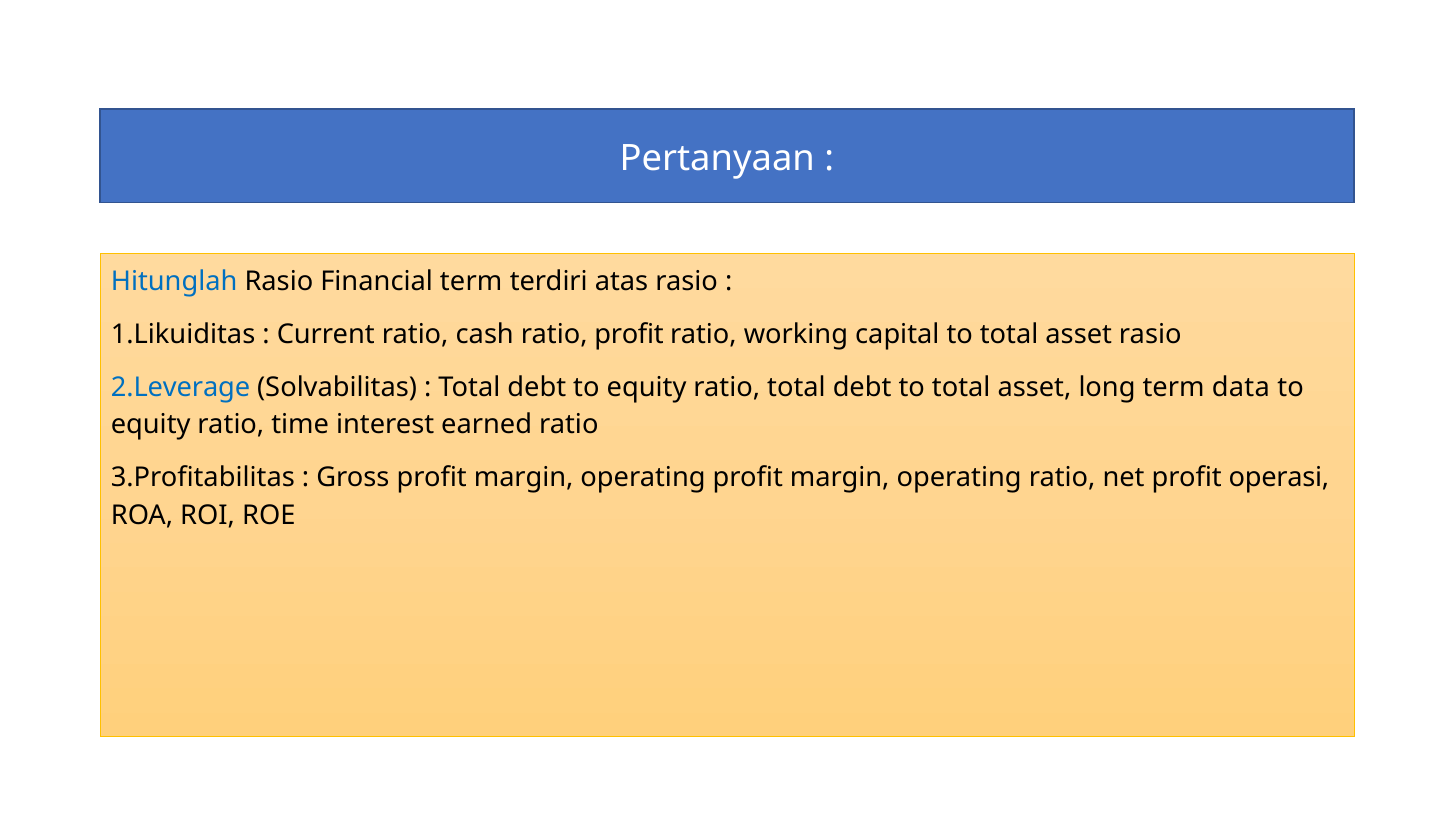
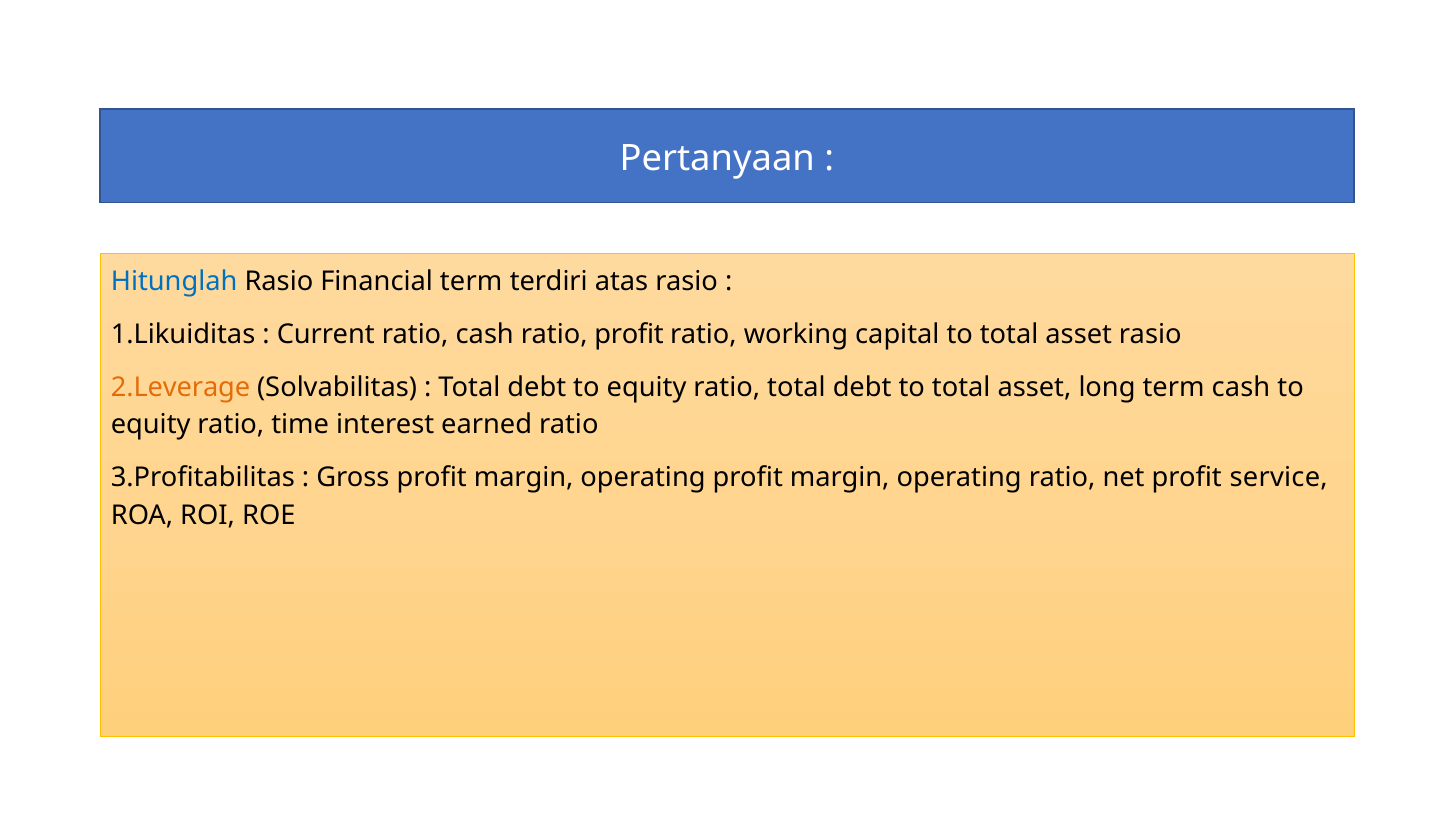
2.Leverage colour: blue -> orange
term data: data -> cash
operasi: operasi -> service
